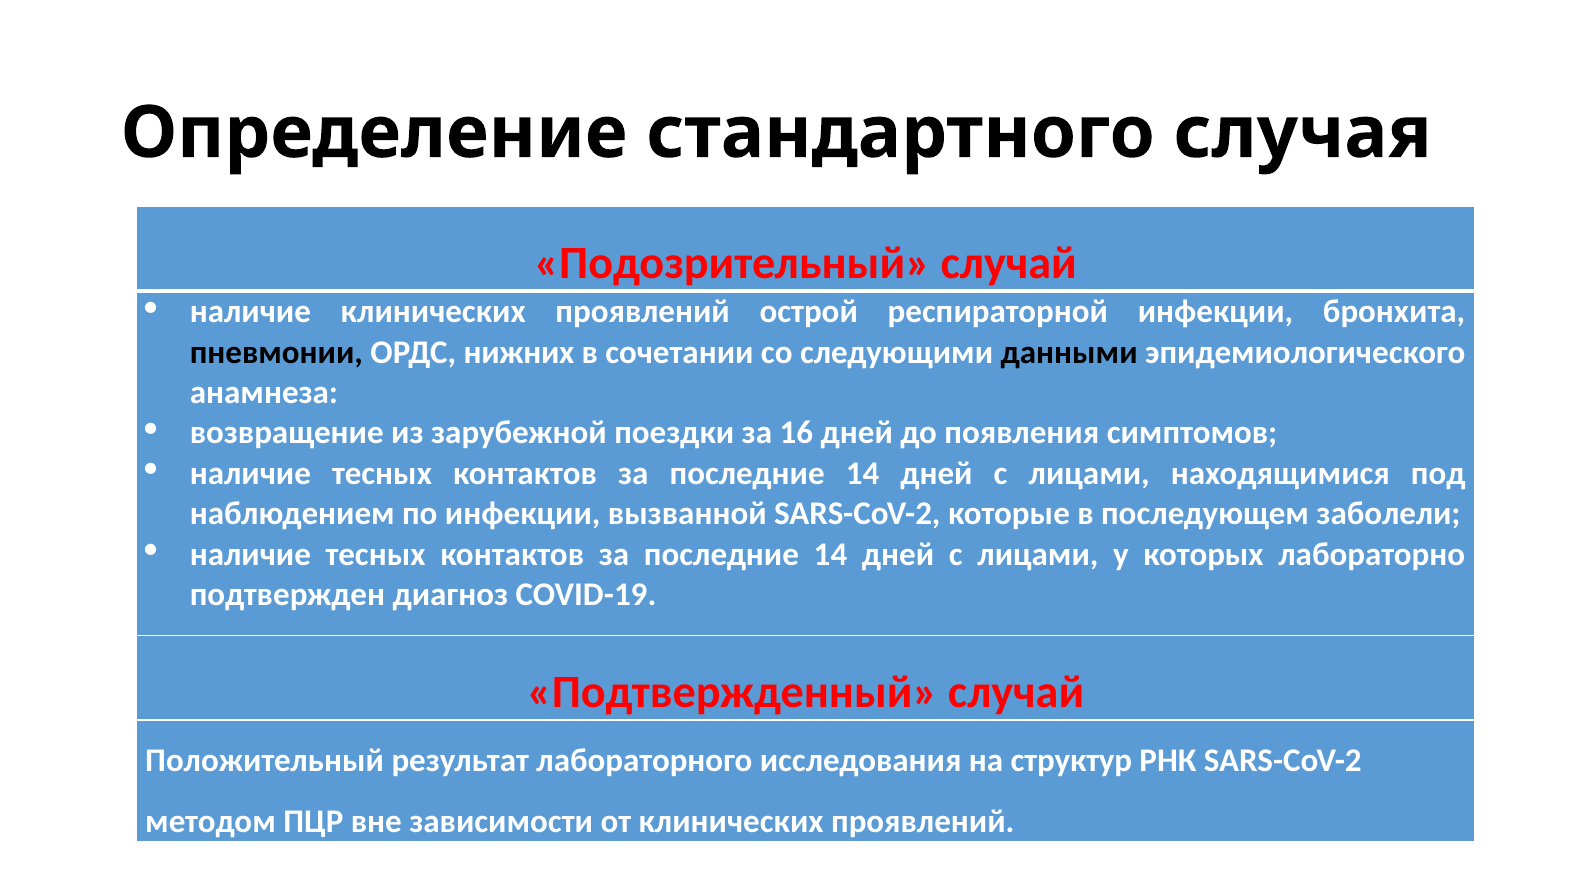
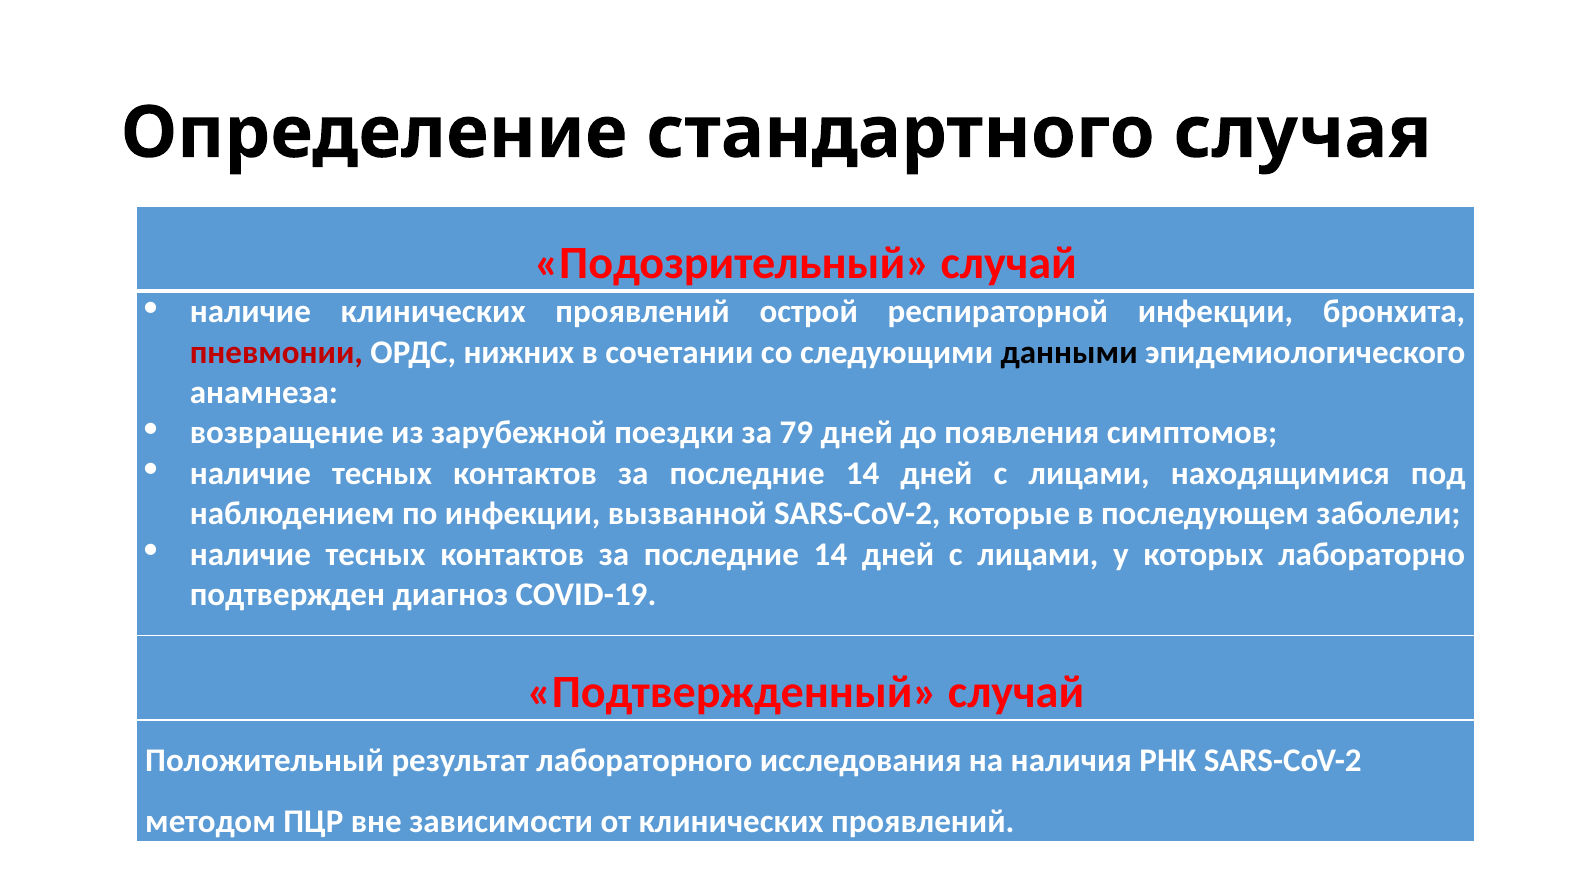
пневмонии colour: black -> red
16: 16 -> 79
структур: структур -> наличия
